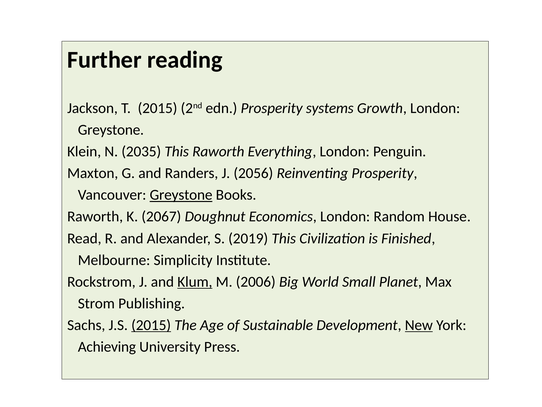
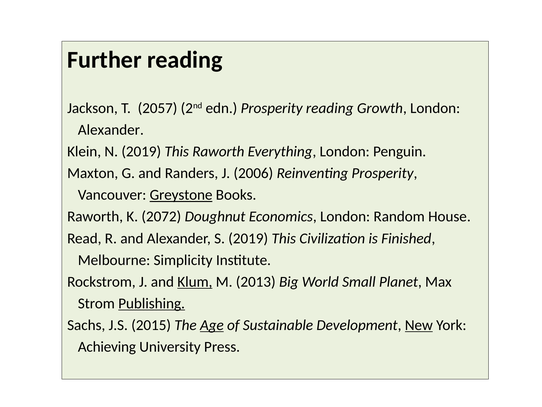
T 2015: 2015 -> 2057
Prosperity systems: systems -> reading
Greystone at (111, 130): Greystone -> Alexander
N 2035: 2035 -> 2019
2056: 2056 -> 2006
2067: 2067 -> 2072
2006: 2006 -> 2013
Publishing underline: none -> present
2015 at (151, 325) underline: present -> none
Age underline: none -> present
